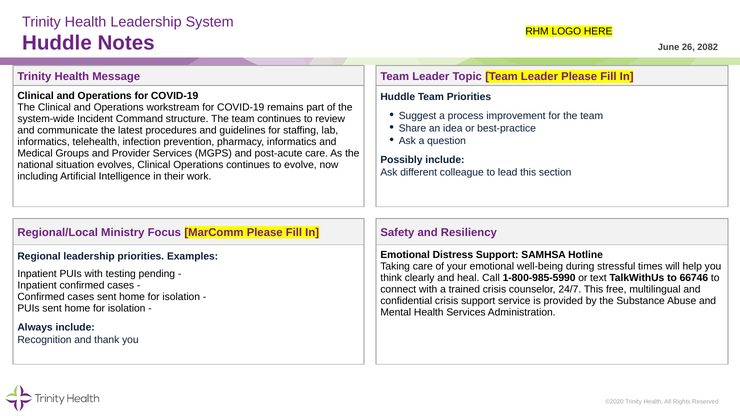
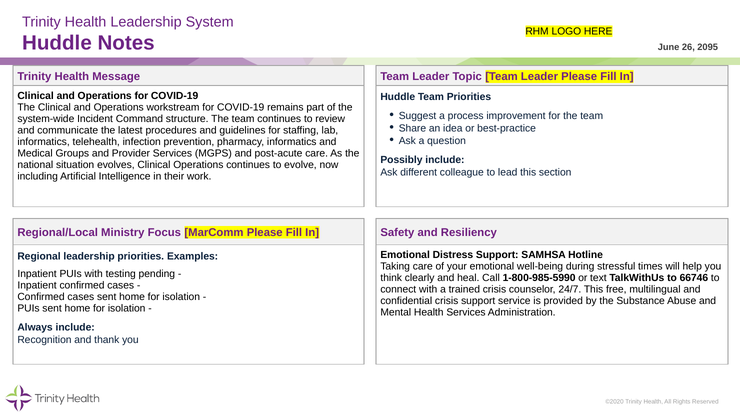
2082: 2082 -> 2095
